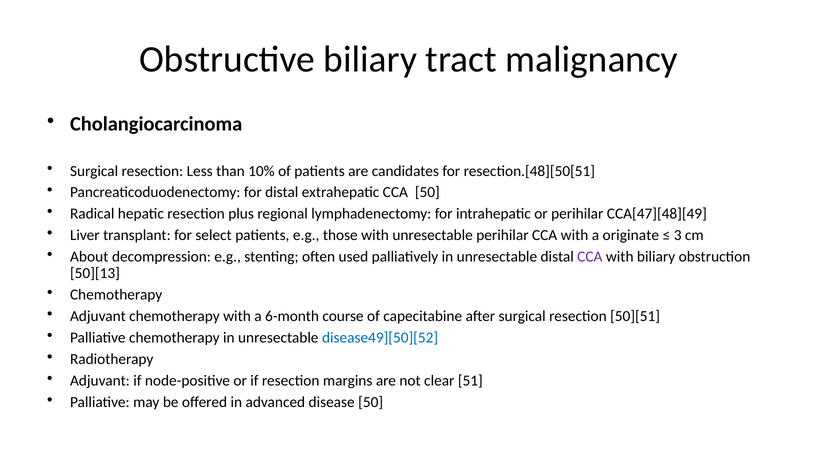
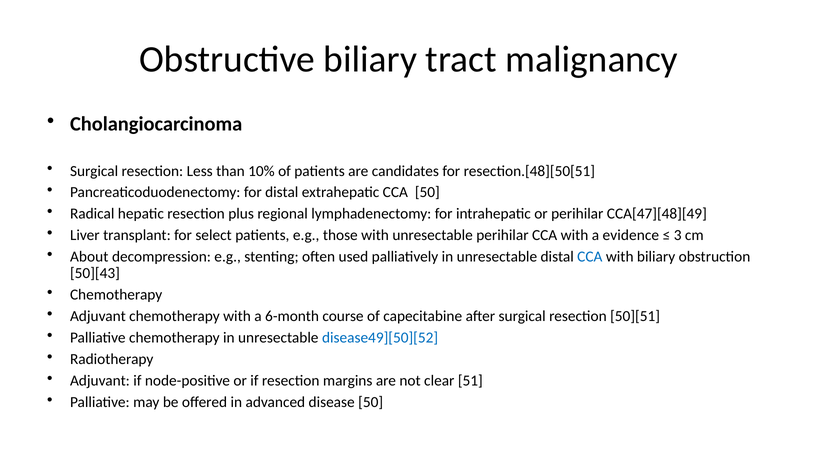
originate: originate -> evidence
CCA at (590, 257) colour: purple -> blue
50][13: 50][13 -> 50][43
